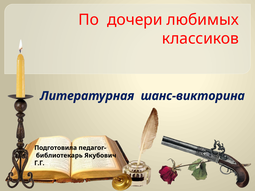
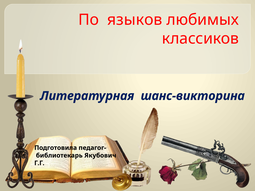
дочери: дочери -> языков
